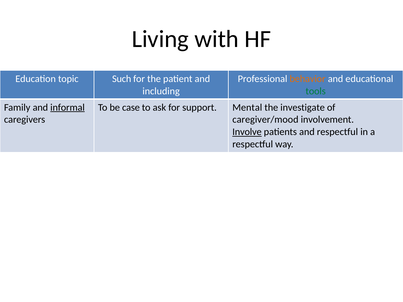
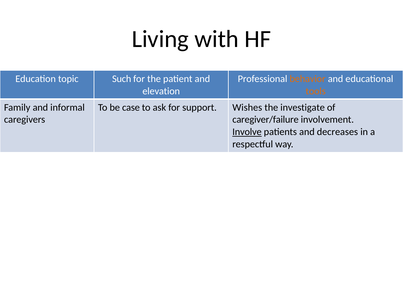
including: including -> elevation
tools colour: green -> orange
informal underline: present -> none
Mental: Mental -> Wishes
caregiver/mood: caregiver/mood -> caregiver/failure
and respectful: respectful -> decreases
